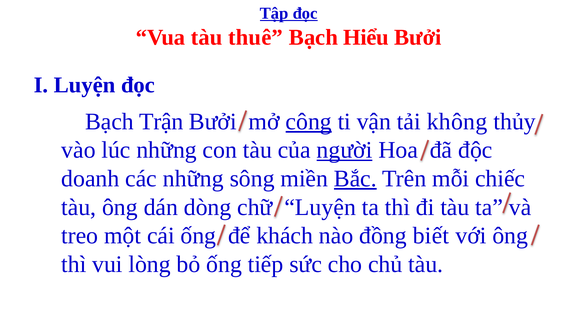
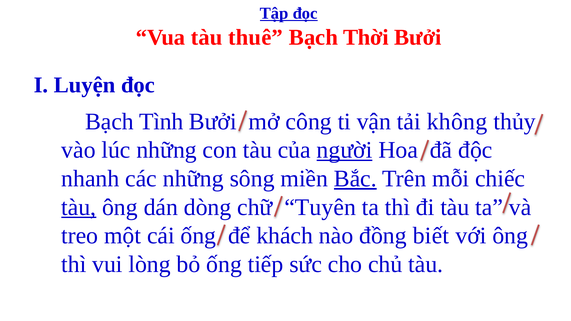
Hiểu: Hiểu -> Thời
Trận: Trận -> Tình
công underline: present -> none
doanh: doanh -> nhanh
tàu at (79, 207) underline: none -> present
chữ Luyện: Luyện -> Tuyên
